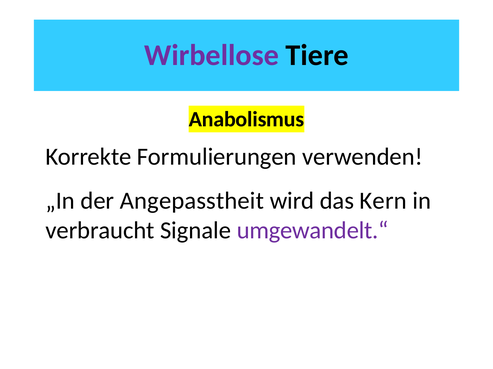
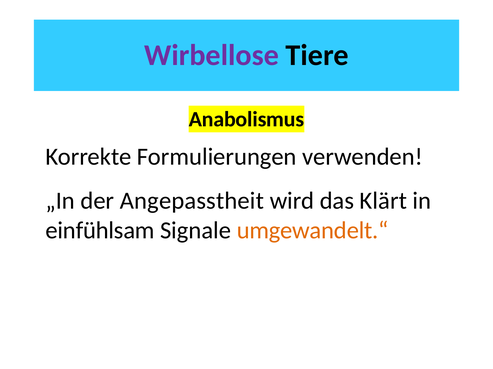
Kern: Kern -> Klärt
verbraucht: verbraucht -> einfühlsam
umgewandelt.“ colour: purple -> orange
